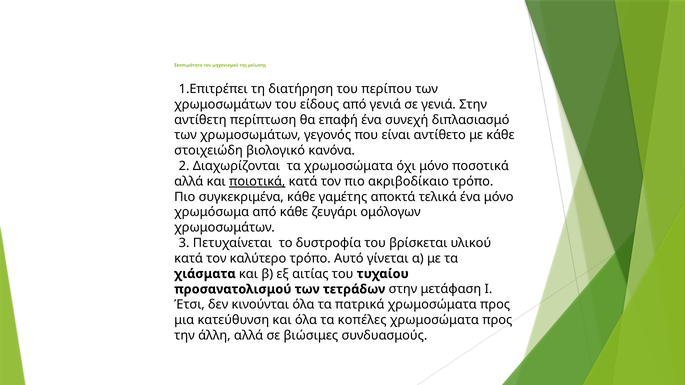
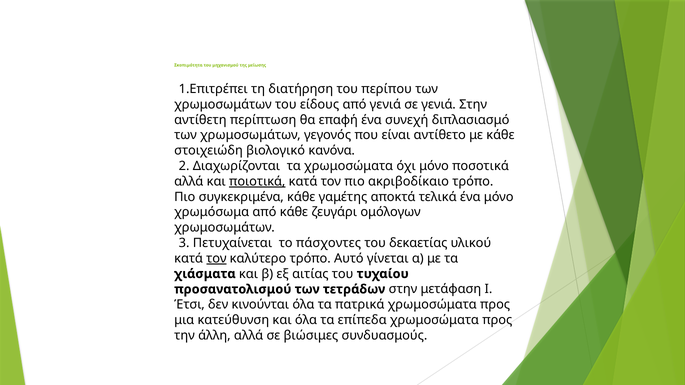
δυστροφία: δυστροφία -> πάσχοντες
βρίσκεται: βρίσκεται -> δεκαετίας
τον at (216, 259) underline: none -> present
κοπέλες: κοπέλες -> επίπεδα
